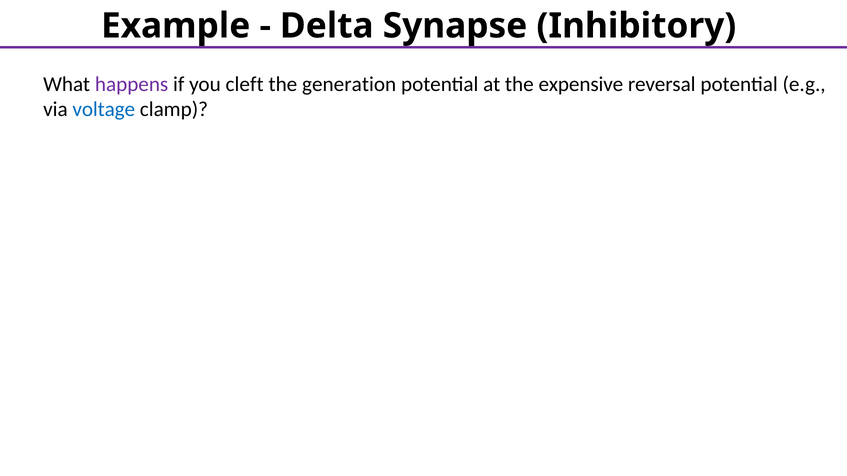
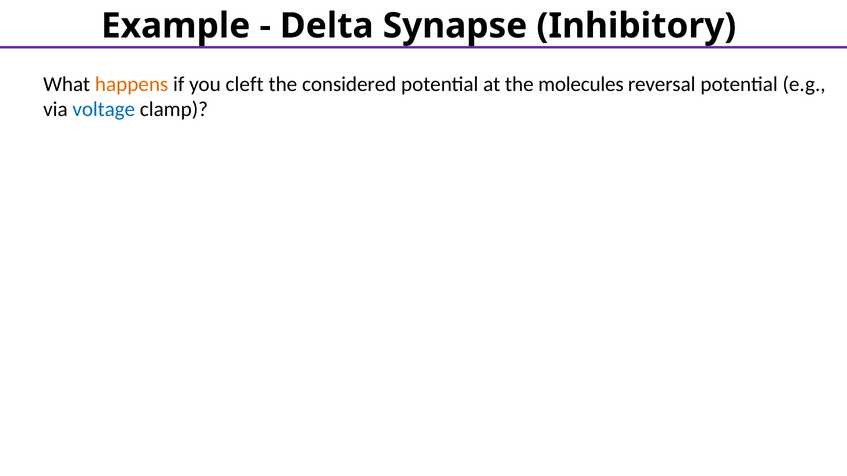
happens colour: purple -> orange
generation: generation -> considered
expensive: expensive -> molecules
